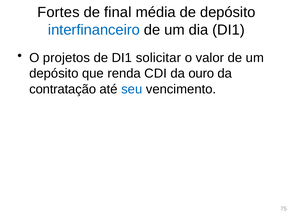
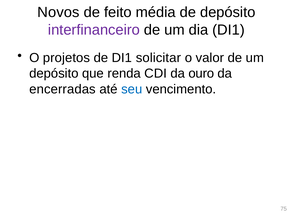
Fortes: Fortes -> Novos
final: final -> feito
interfinanceiro colour: blue -> purple
contratação: contratação -> encerradas
